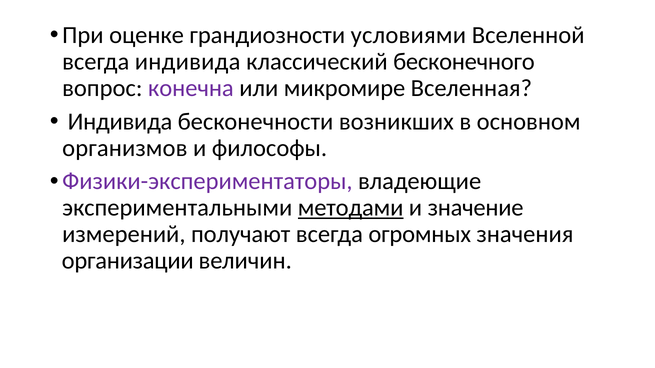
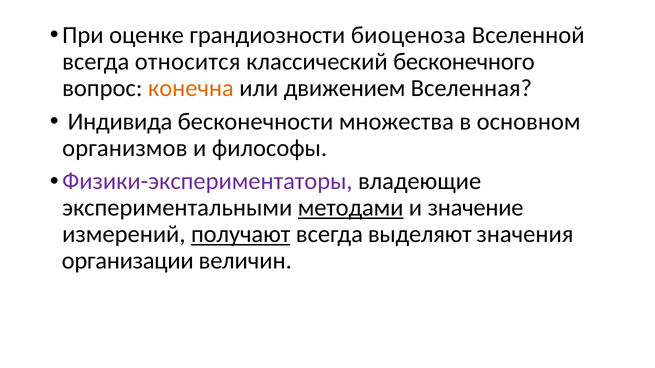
условиями: условиями -> биоценоза
всегда индивида: индивида -> относится
конечна colour: purple -> orange
микромире: микромире -> движением
возникших: возникших -> множества
получают underline: none -> present
огромных: огромных -> выделяют
